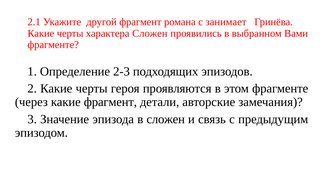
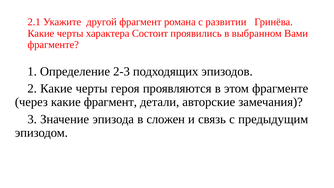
занимает: занимает -> развитии
характера Сложен: Сложен -> Состоит
